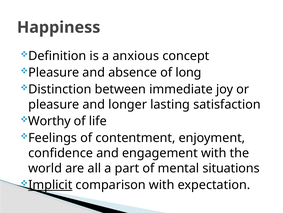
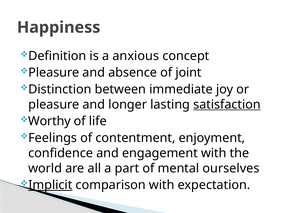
long: long -> joint
satisfaction underline: none -> present
situations: situations -> ourselves
